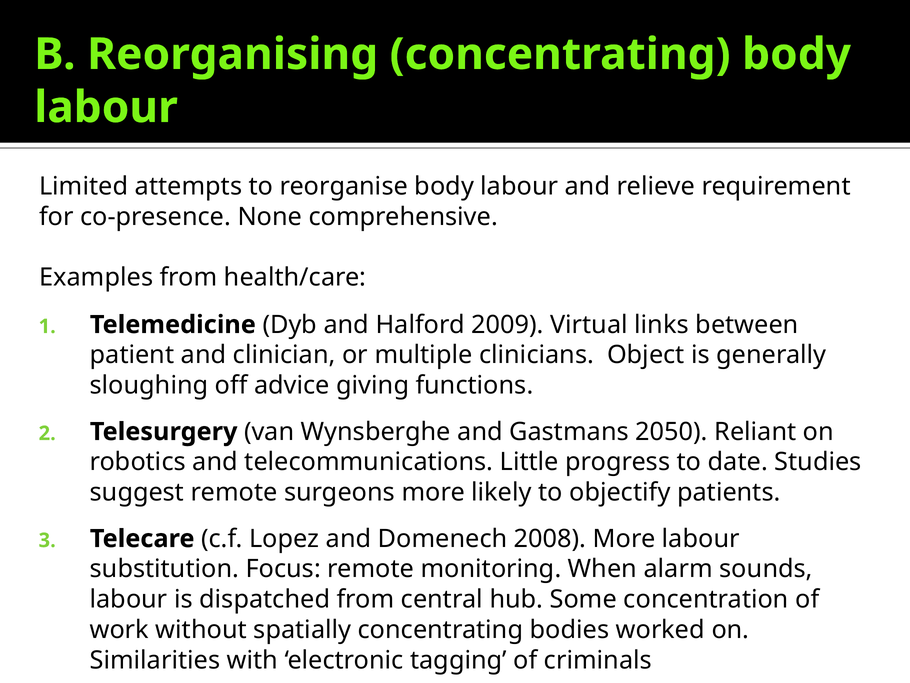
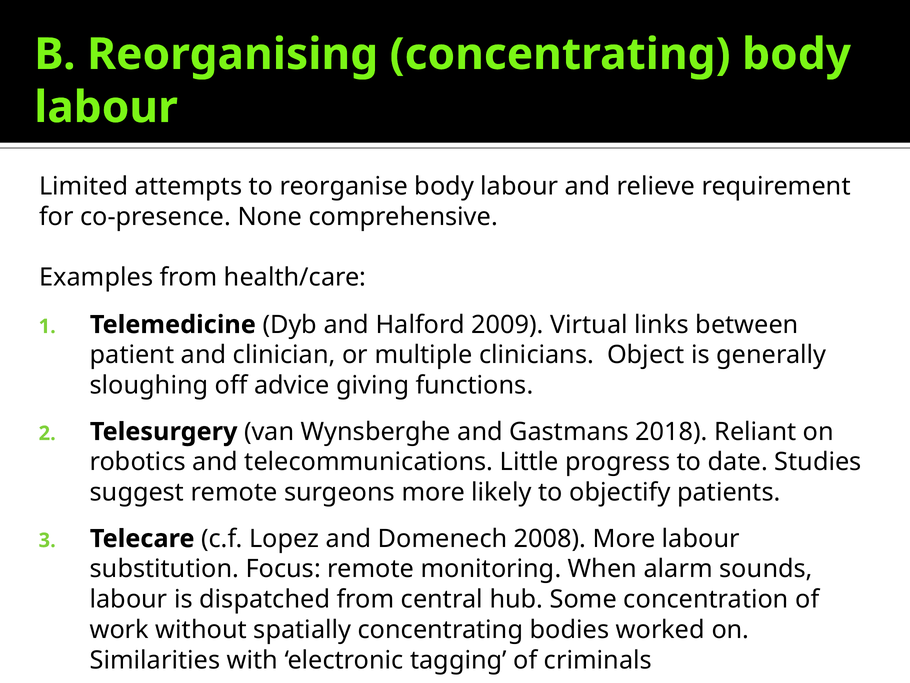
2050: 2050 -> 2018
